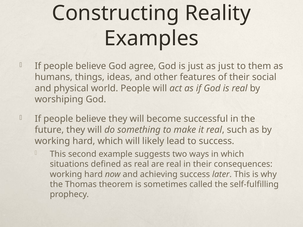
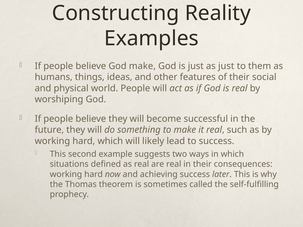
God agree: agree -> make
